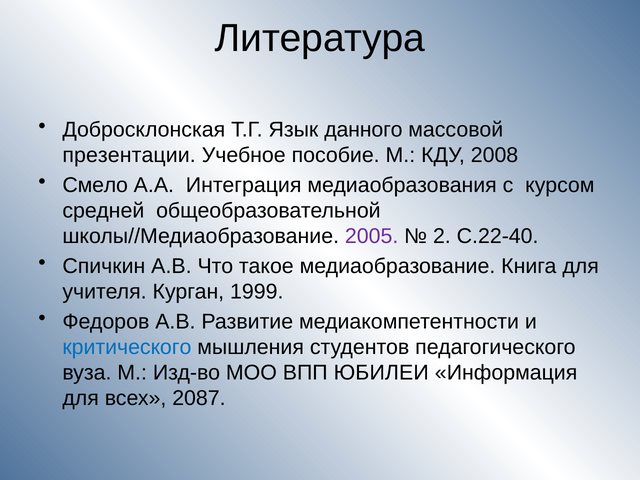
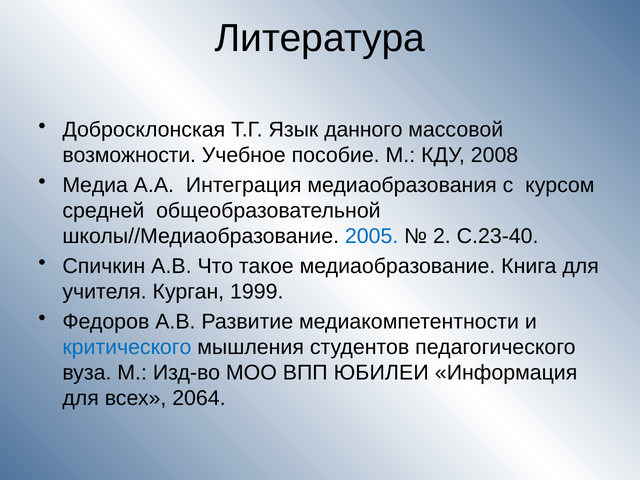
презентации: презентации -> возможности
Смело: Смело -> Медиа
2005 colour: purple -> blue
С.22-40: С.22-40 -> С.23-40
2087: 2087 -> 2064
